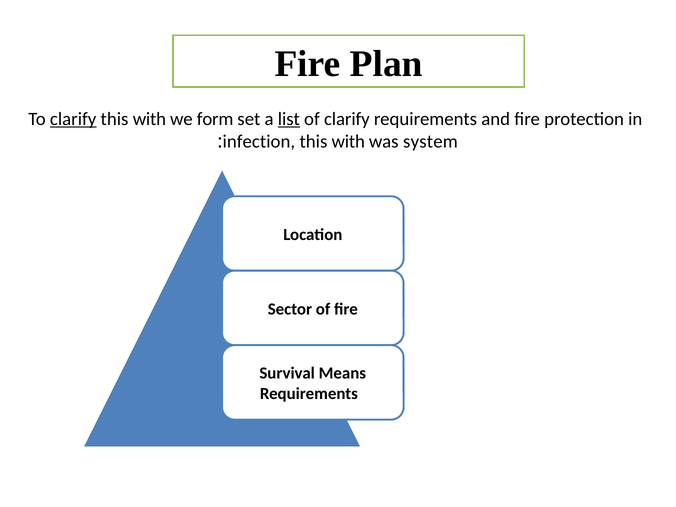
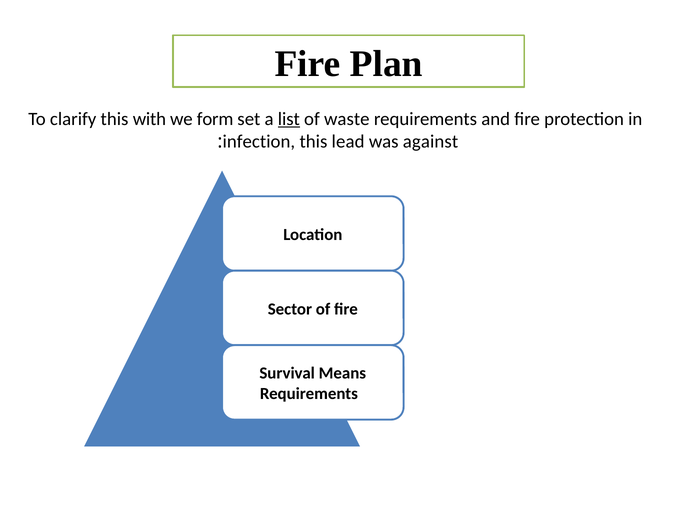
clarify at (73, 119) underline: present -> none
of clarify: clarify -> waste
with at (348, 141): with -> lead
system: system -> against
